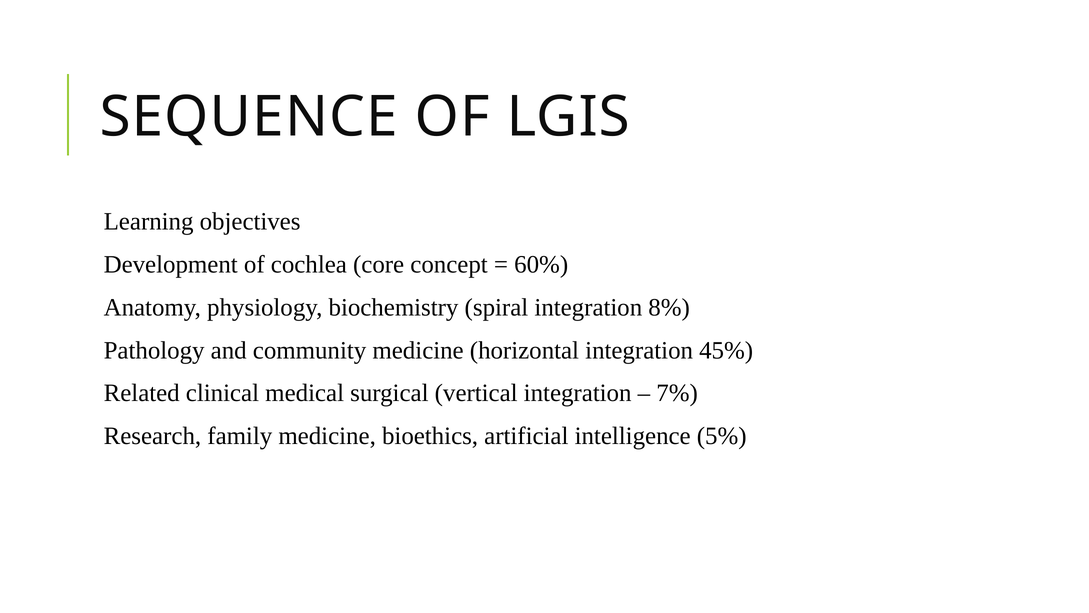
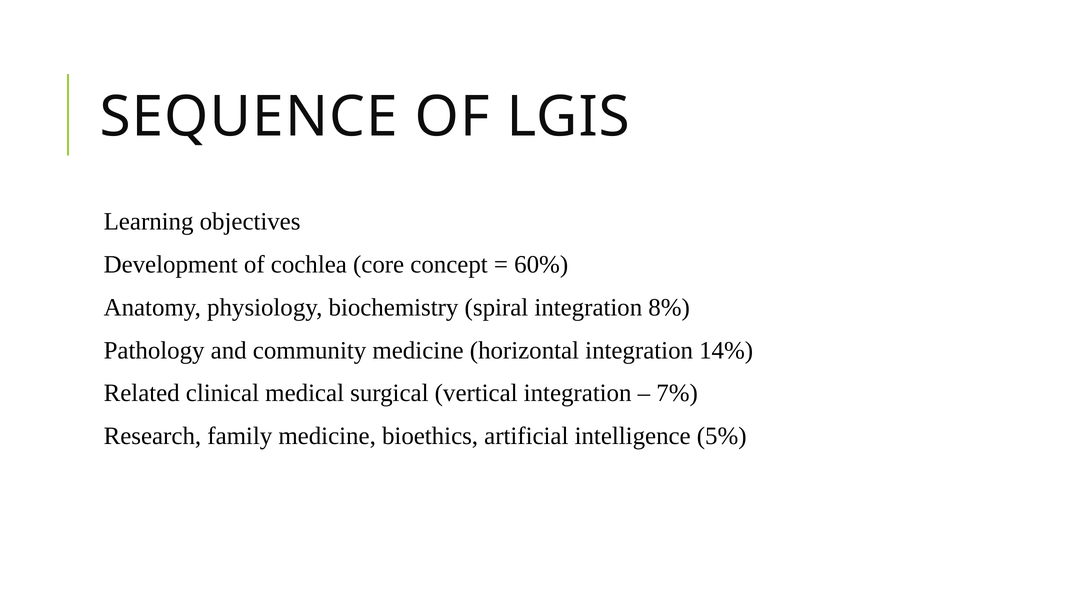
45%: 45% -> 14%
